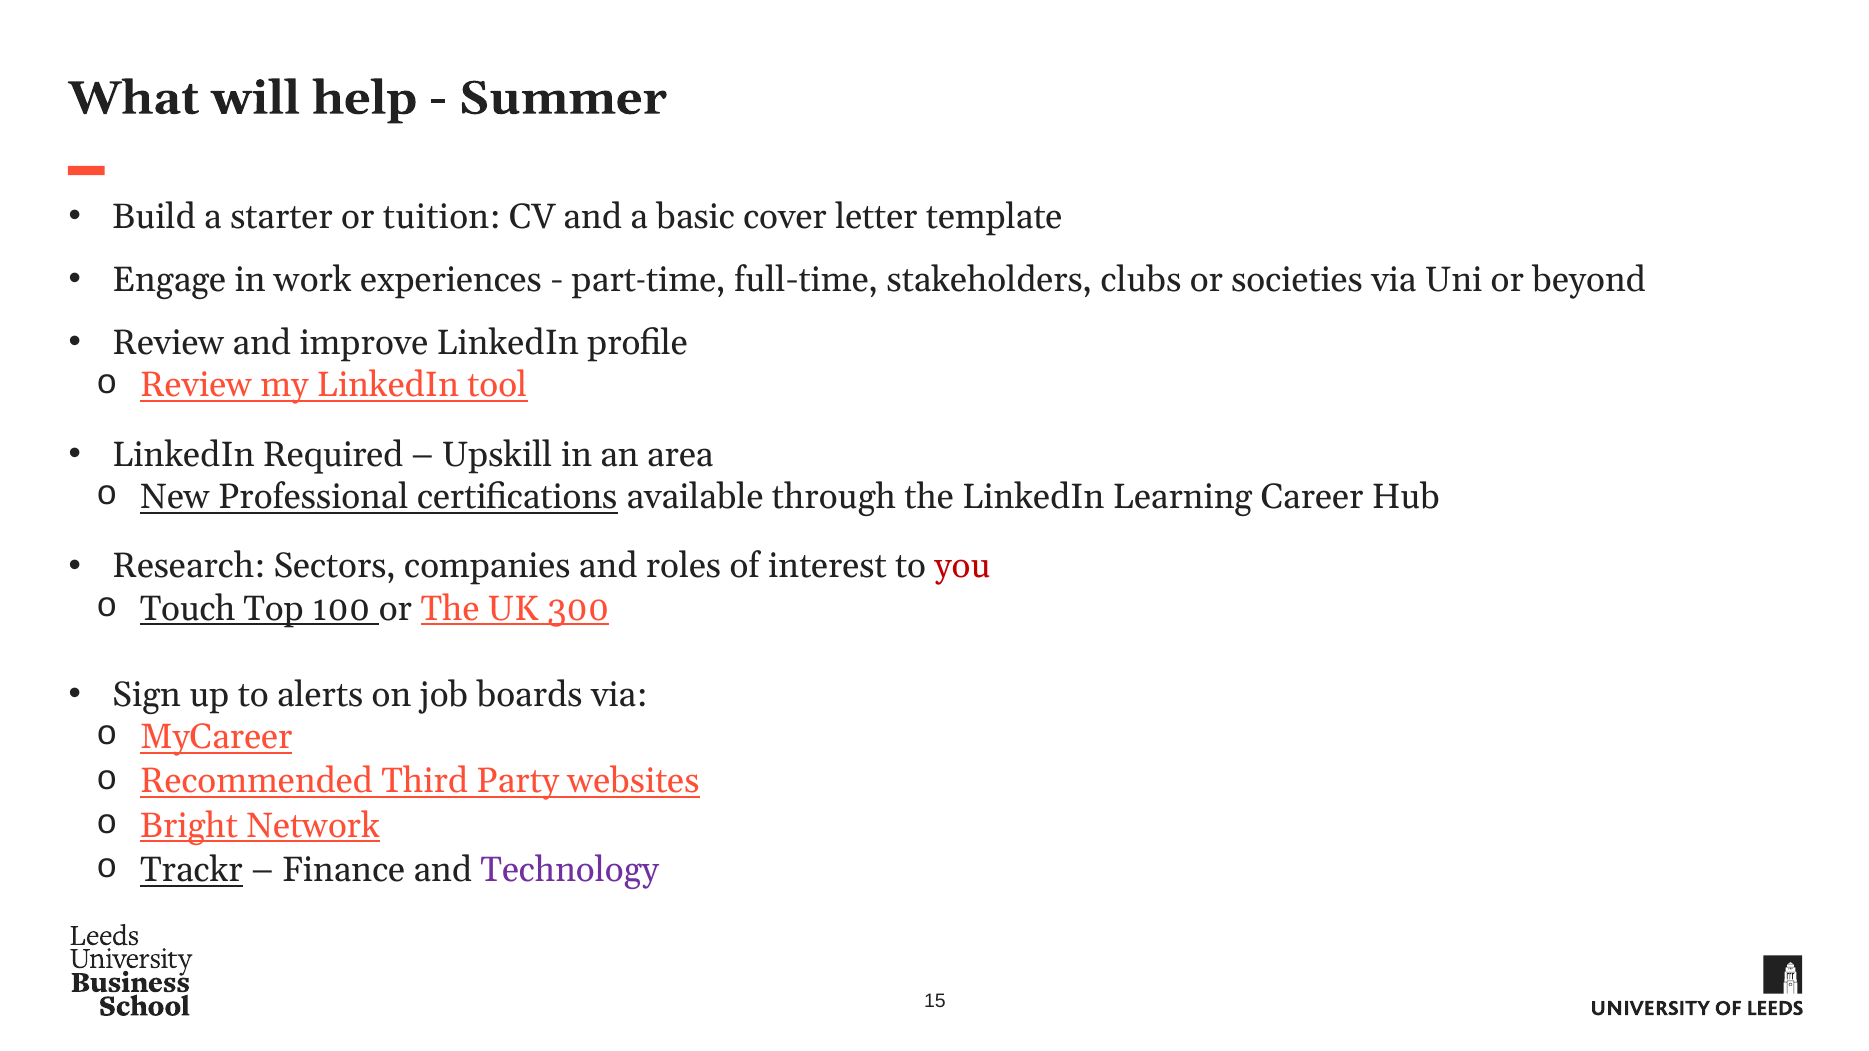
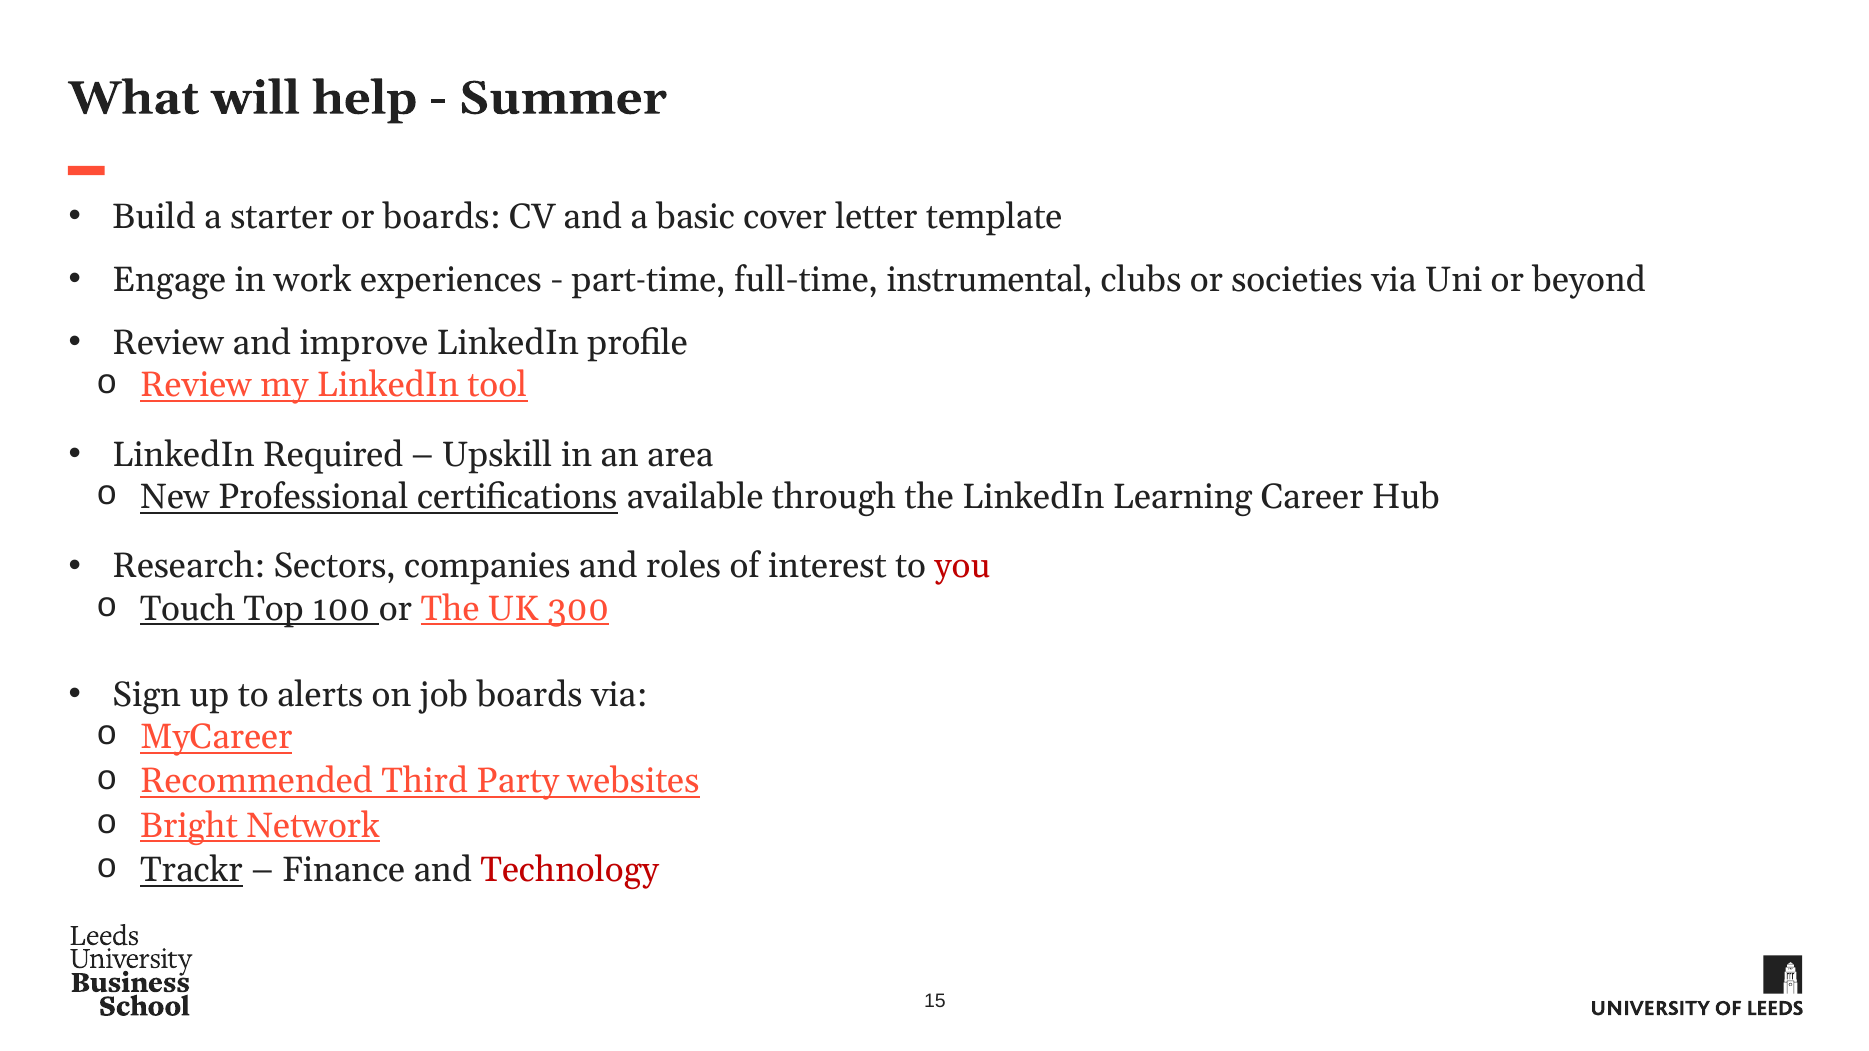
or tuition: tuition -> boards
stakeholders: stakeholders -> instrumental
Technology colour: purple -> red
